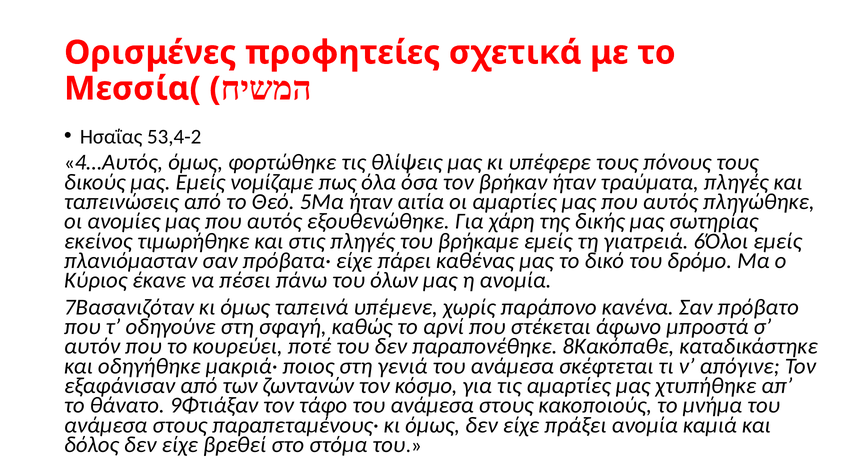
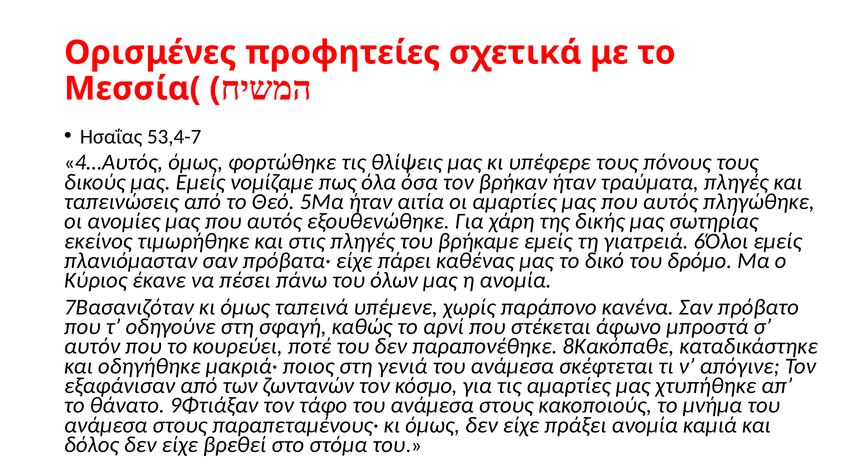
53,4-2: 53,4-2 -> 53,4-7
